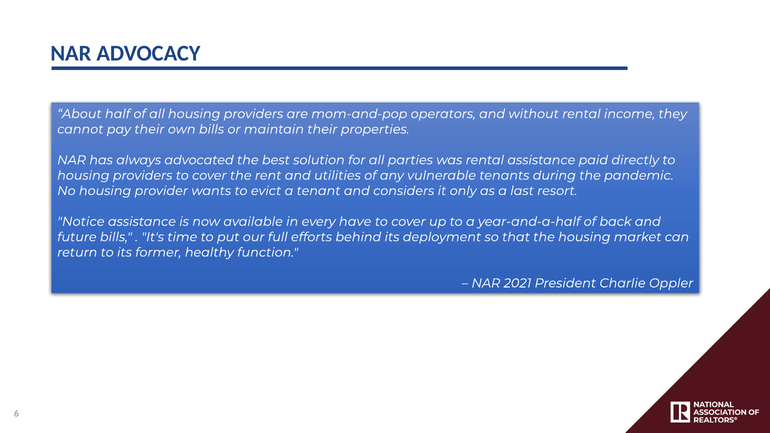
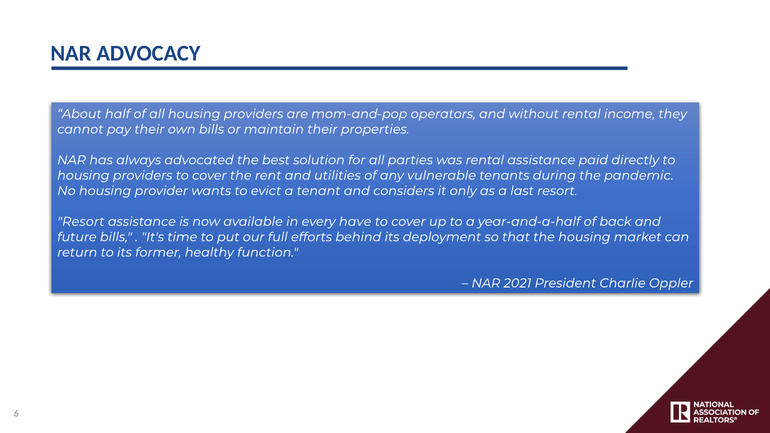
Notice at (81, 222): Notice -> Resort
